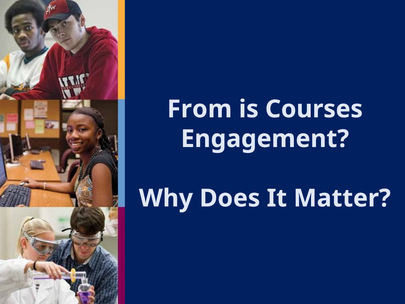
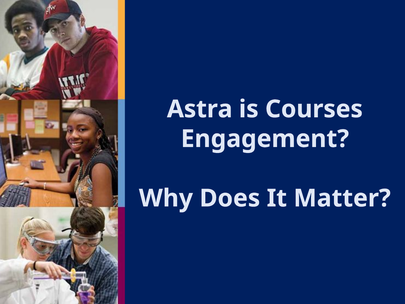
From: From -> Astra
